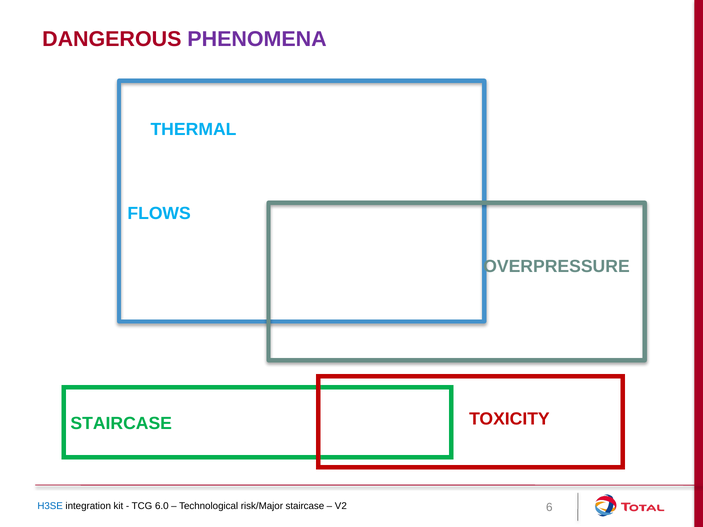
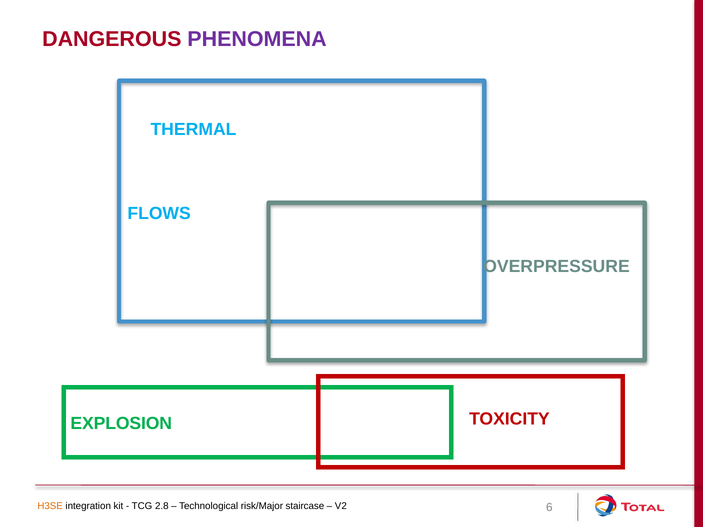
STAIRCASE at (121, 424): STAIRCASE -> EXPLOSION
H3SE colour: blue -> orange
6.0: 6.0 -> 2.8
